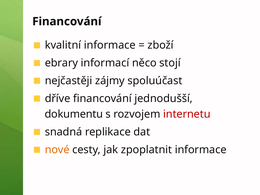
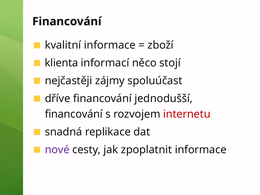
ebrary: ebrary -> klienta
dokumentu at (74, 114): dokumentu -> financování
nové colour: orange -> purple
